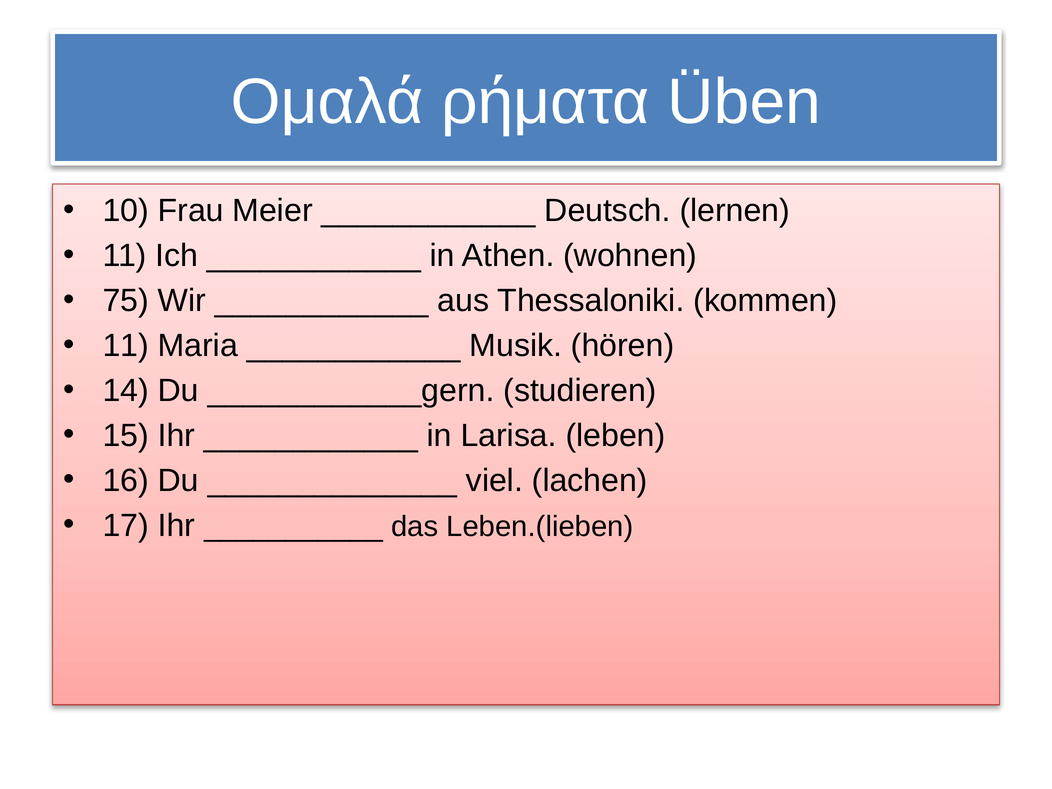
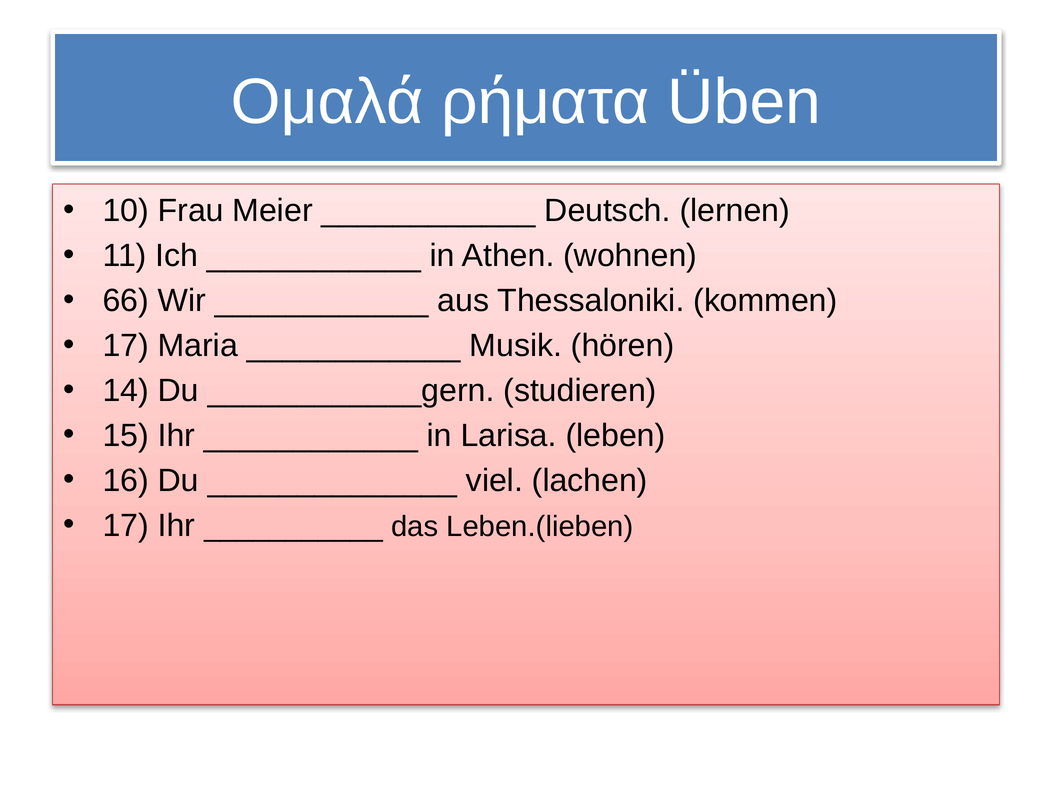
75: 75 -> 66
11 at (126, 346): 11 -> 17
